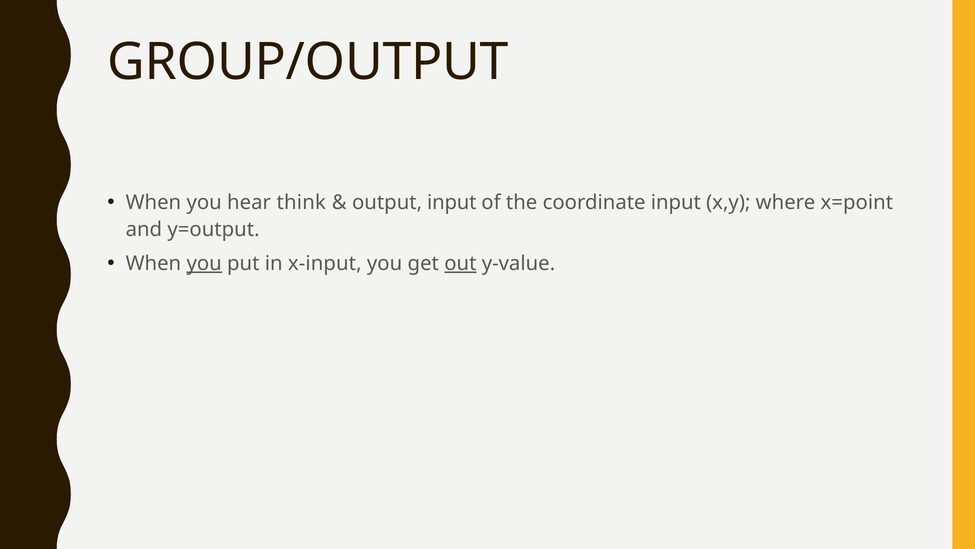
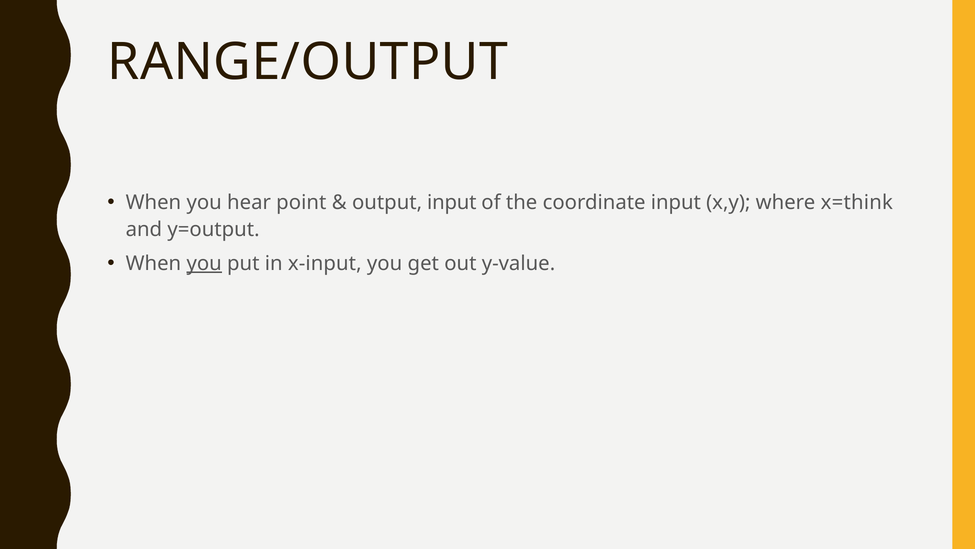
GROUP/OUTPUT: GROUP/OUTPUT -> RANGE/OUTPUT
think: think -> point
x=point: x=point -> x=think
out underline: present -> none
